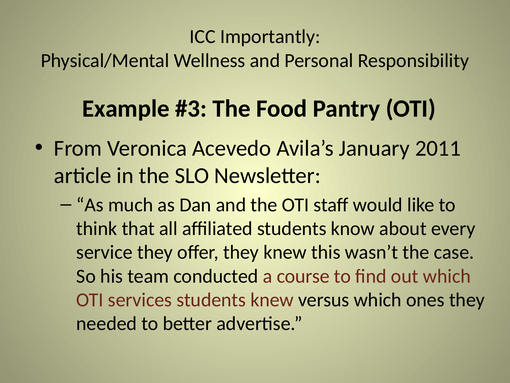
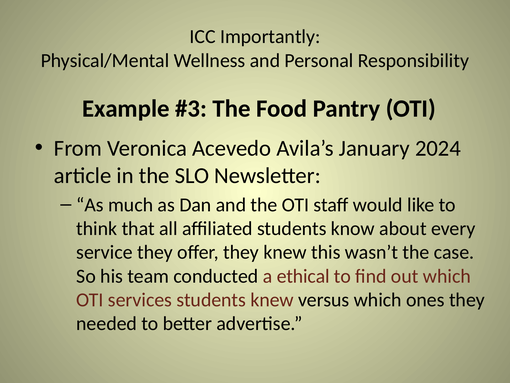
2011: 2011 -> 2024
course: course -> ethical
